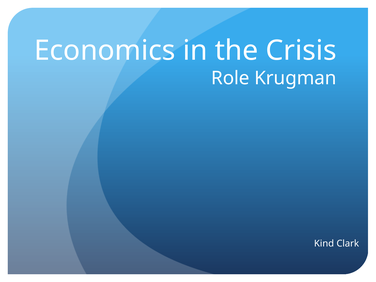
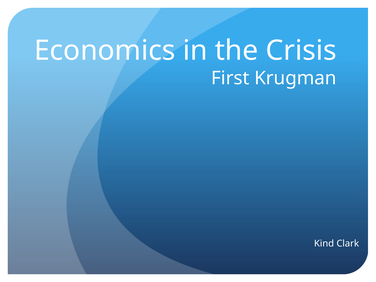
Role: Role -> First
